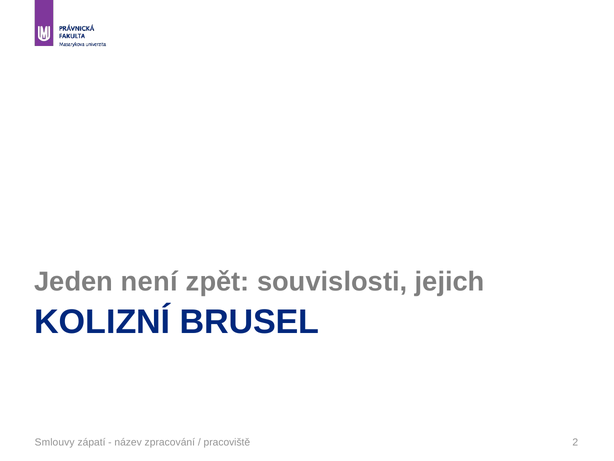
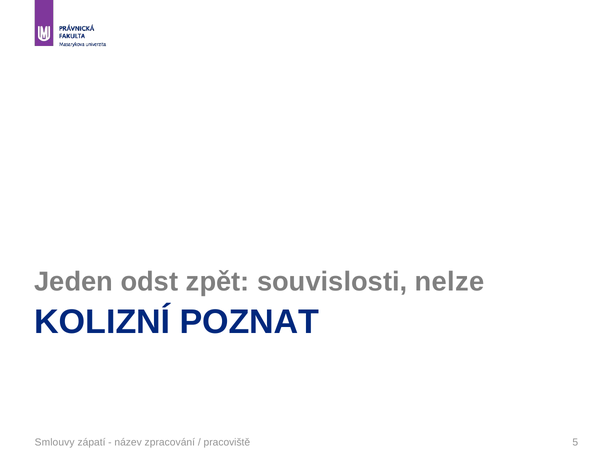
není: není -> odst
jejich: jejich -> nelze
BRUSEL: BRUSEL -> POZNAT
2: 2 -> 5
